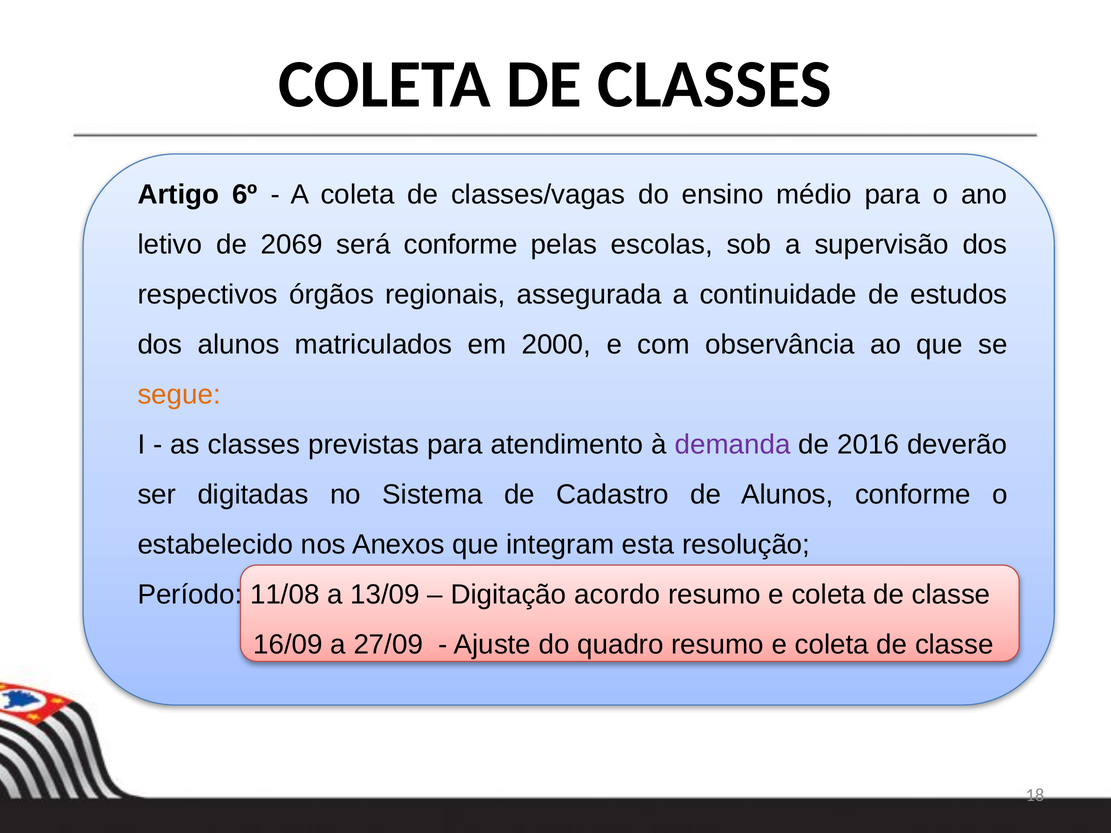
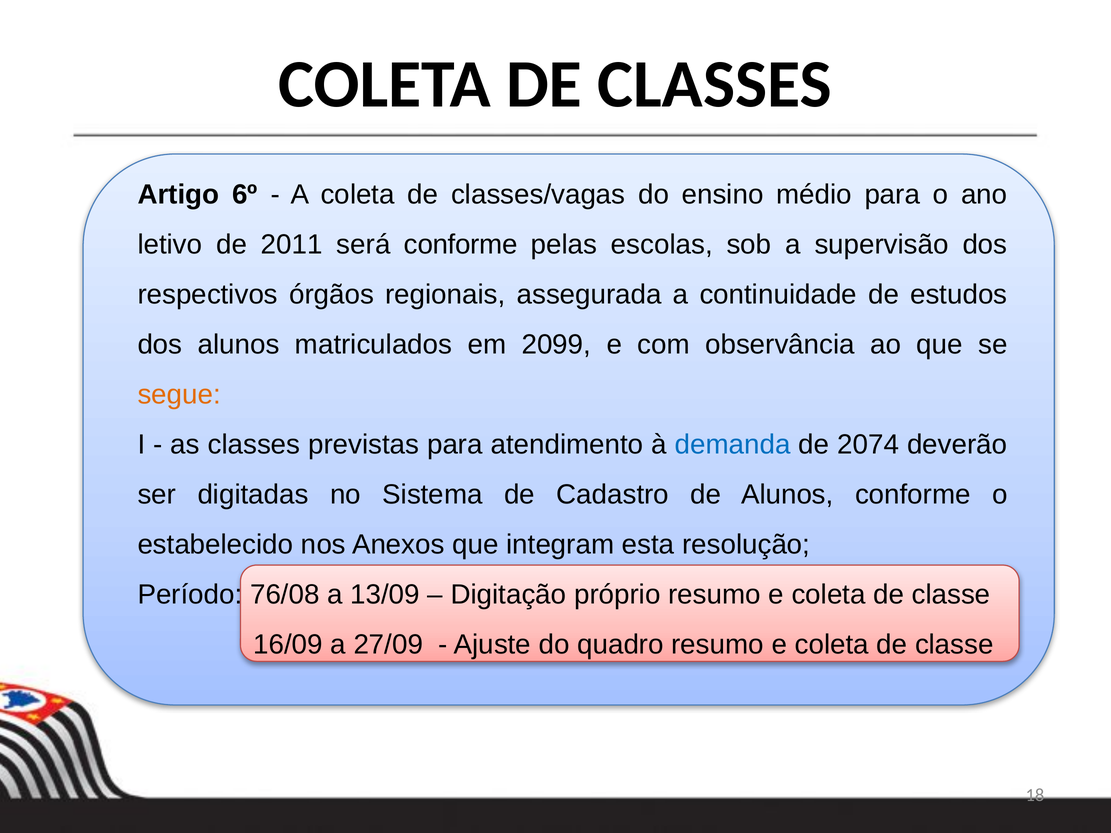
2069: 2069 -> 2011
2000: 2000 -> 2099
demanda colour: purple -> blue
2016: 2016 -> 2074
11/08: 11/08 -> 76/08
acordo: acordo -> próprio
